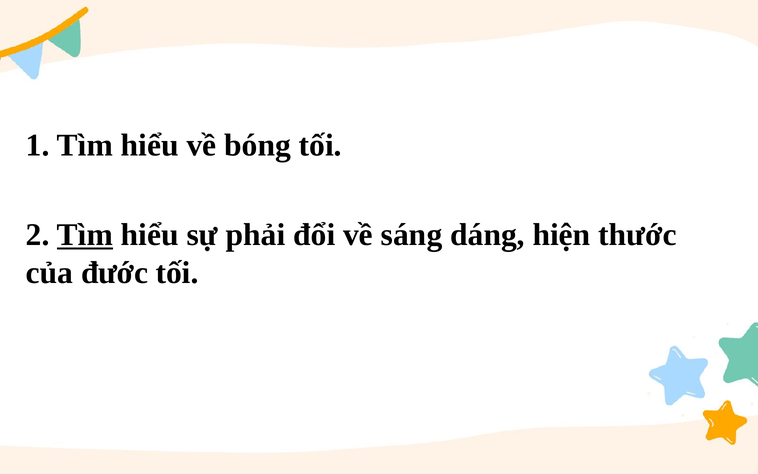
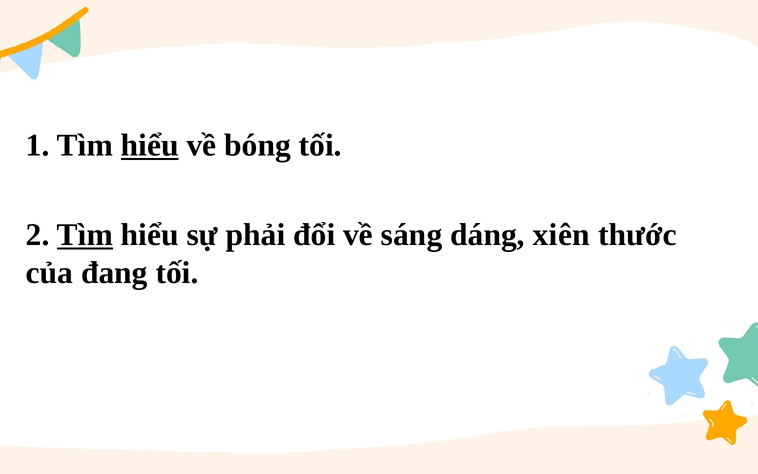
hiểu at (150, 145) underline: none -> present
hiện: hiện -> xiên
đước: đước -> đang
